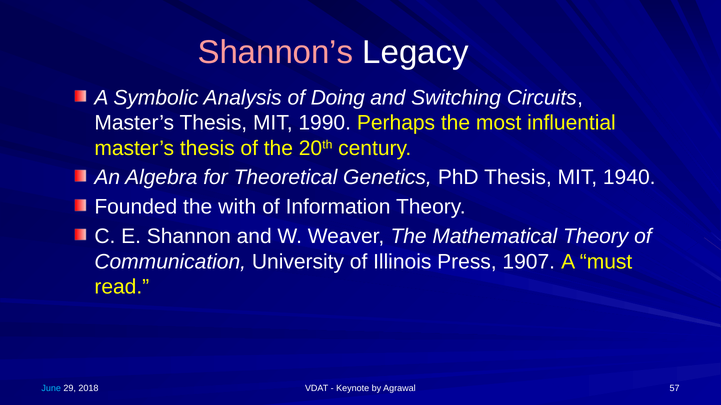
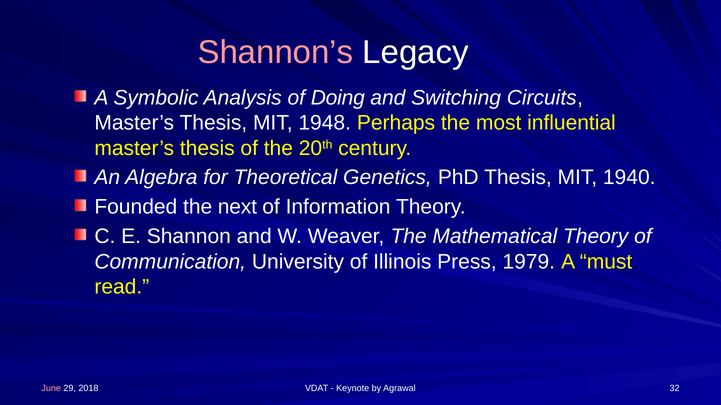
1990: 1990 -> 1948
with: with -> next
1907: 1907 -> 1979
June colour: light blue -> pink
57: 57 -> 32
